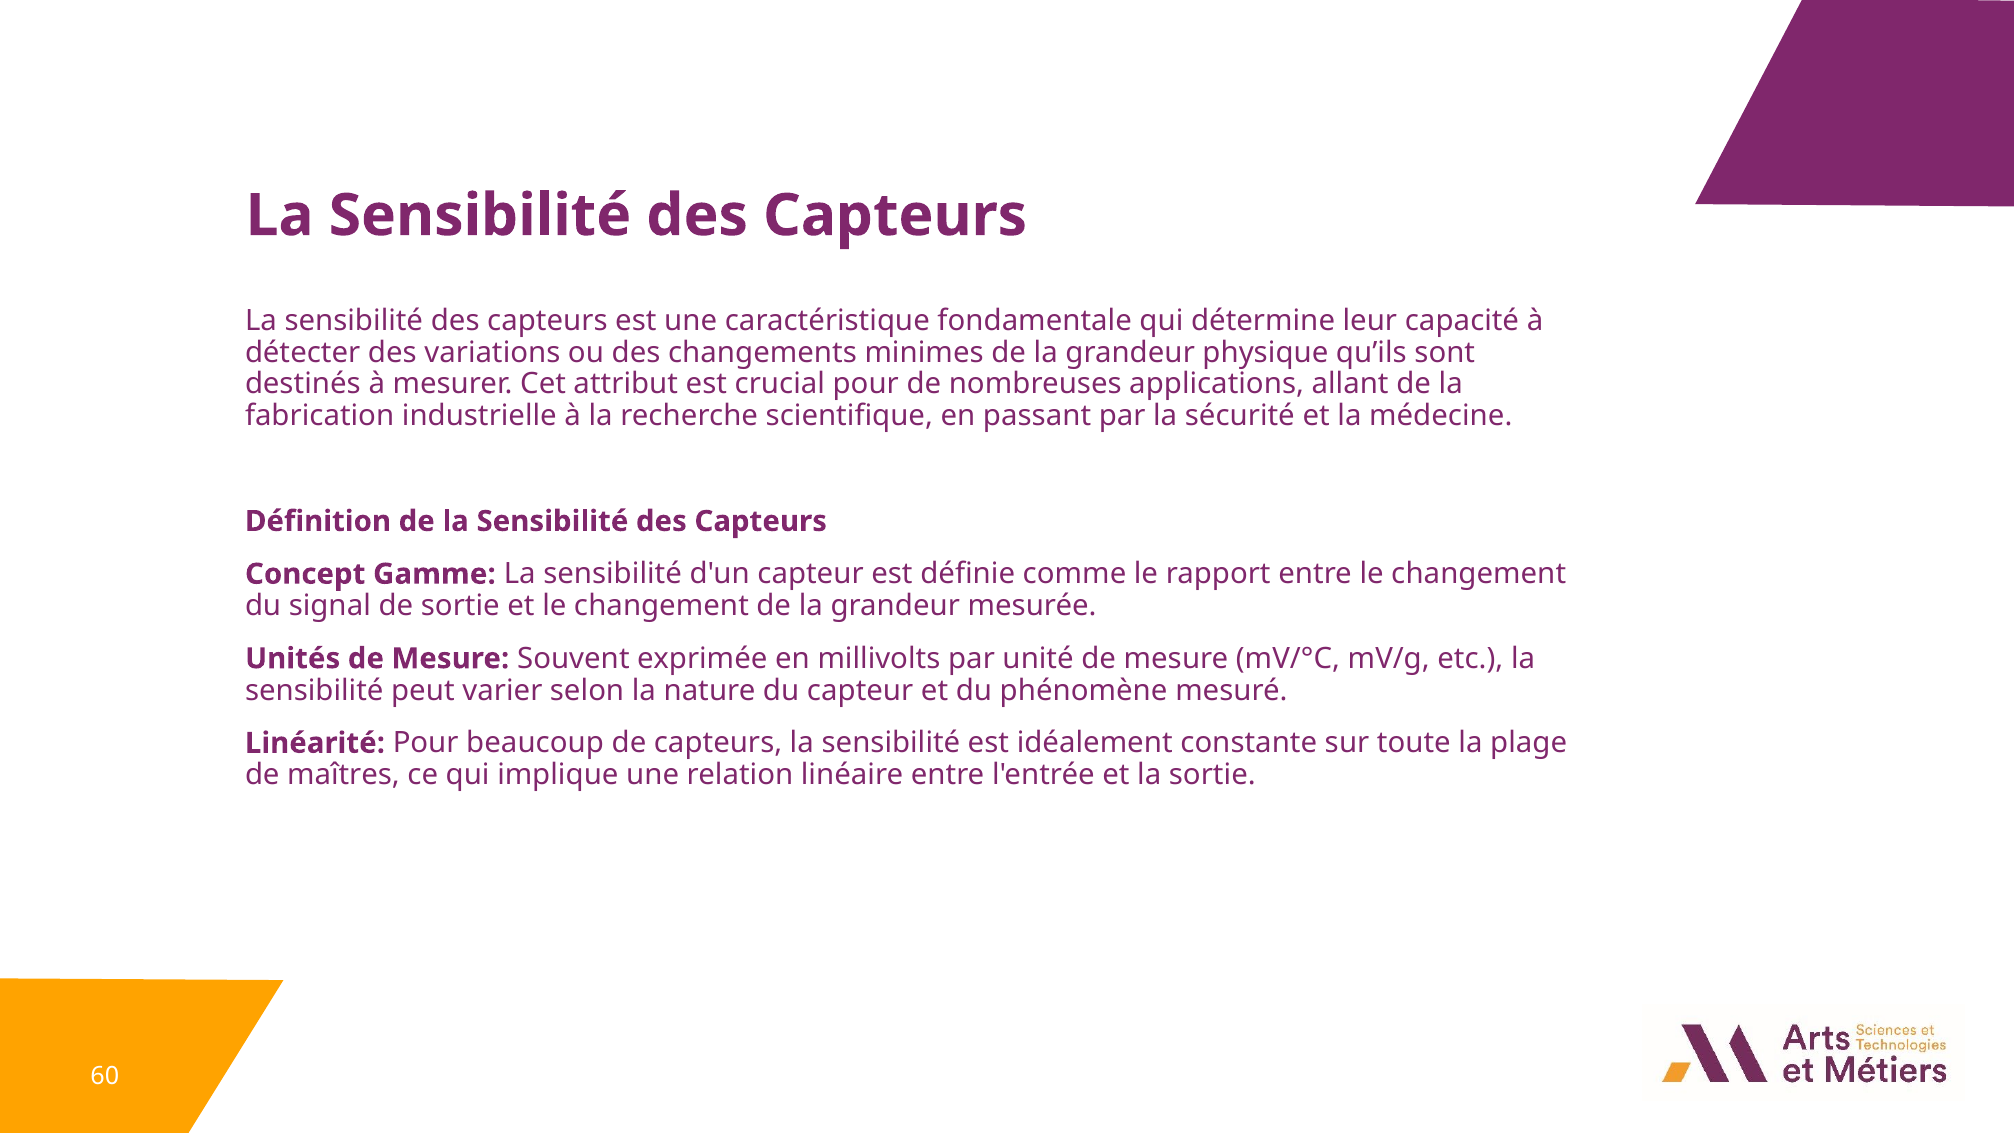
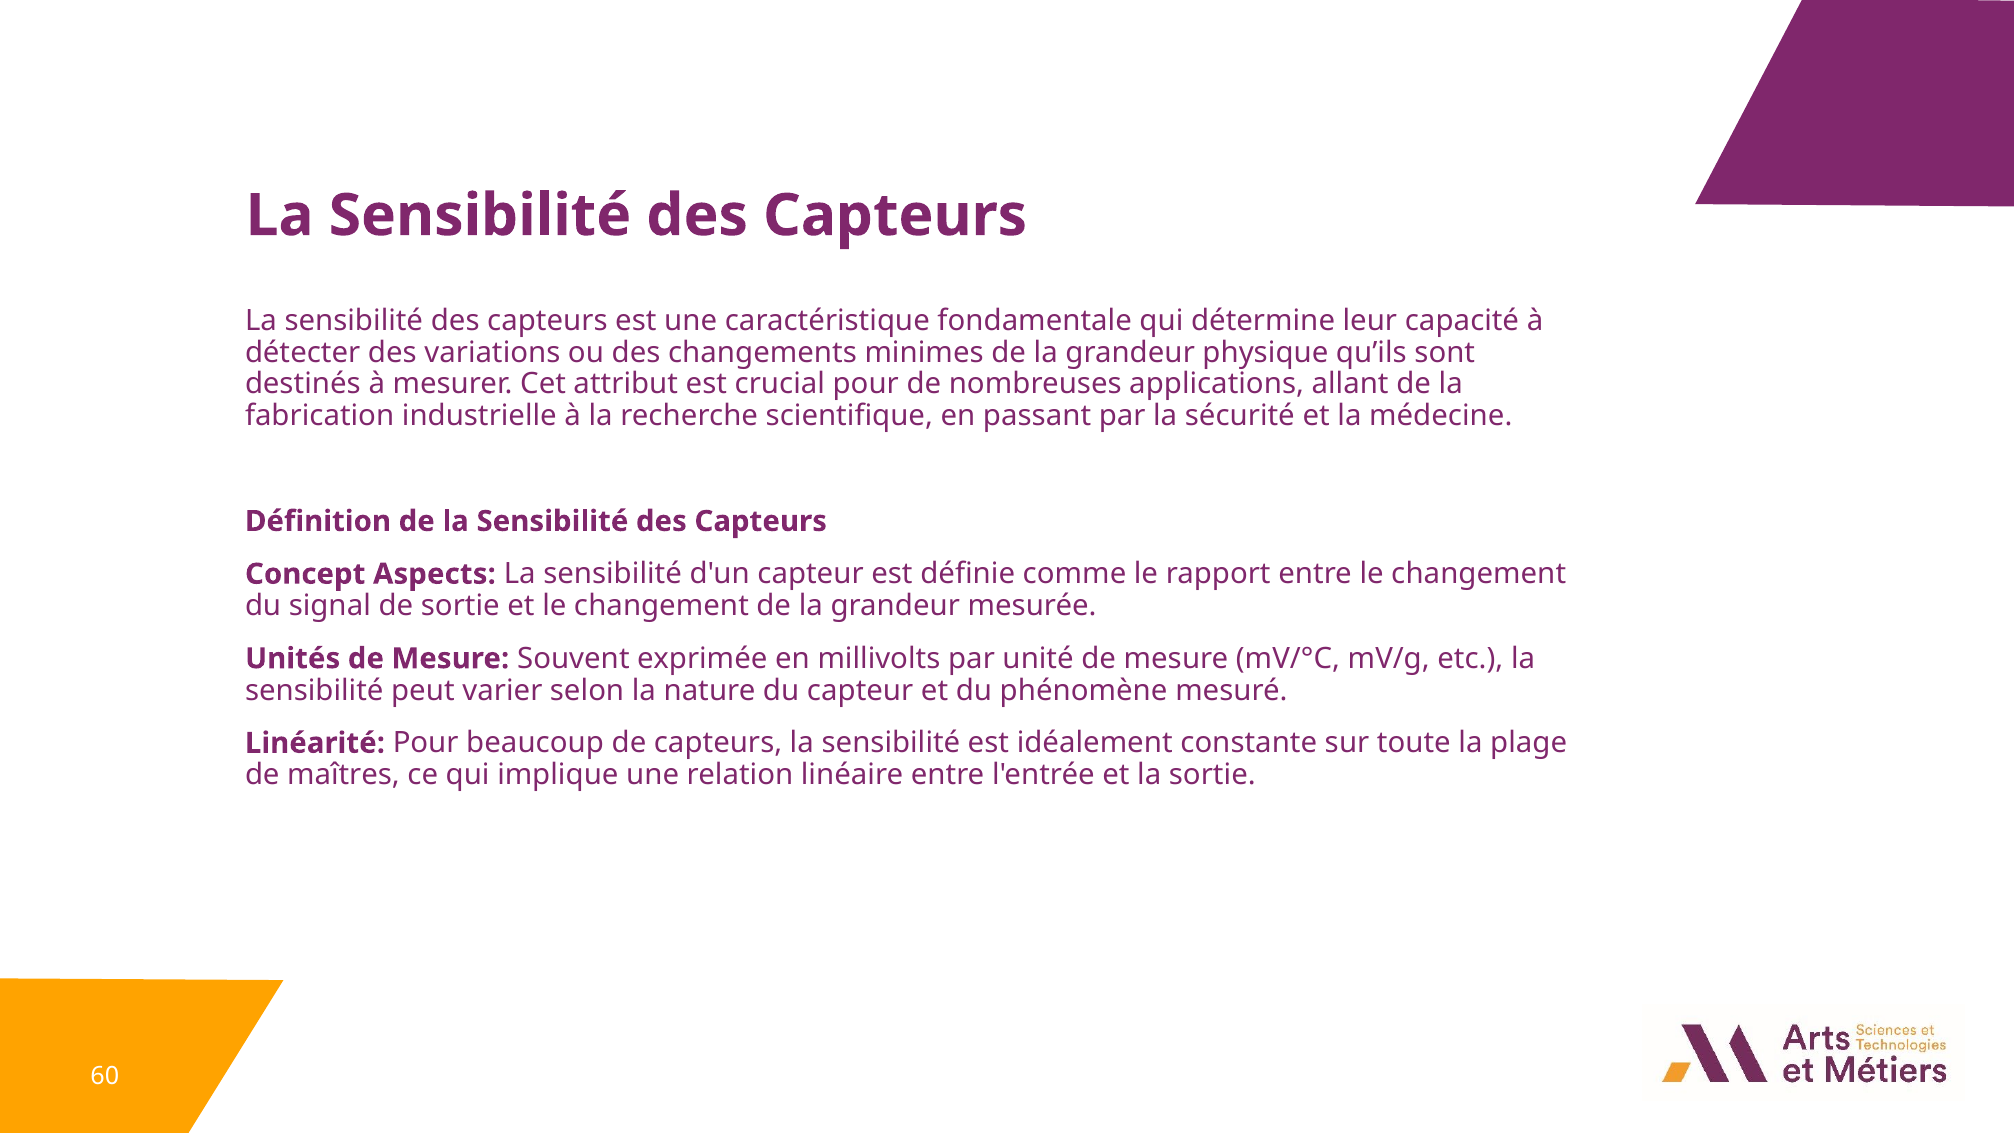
Gamme: Gamme -> Aspects
